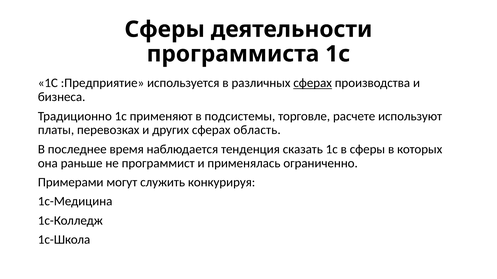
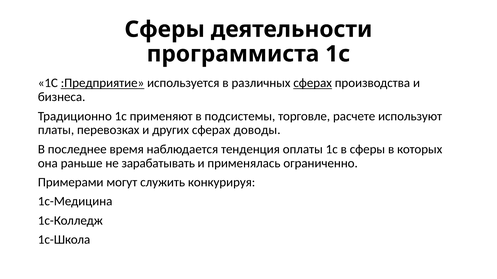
:Предприятие underline: none -> present
область: область -> доводы
сказать: сказать -> оплаты
программист: программист -> зарабатывать
